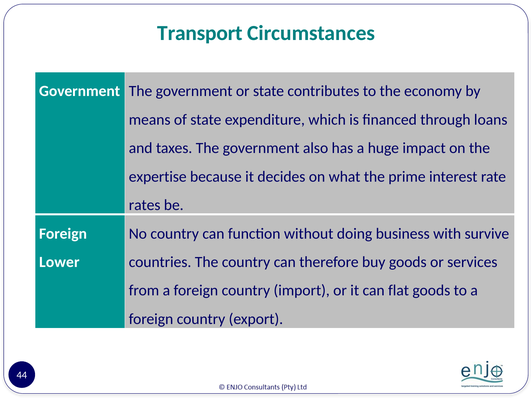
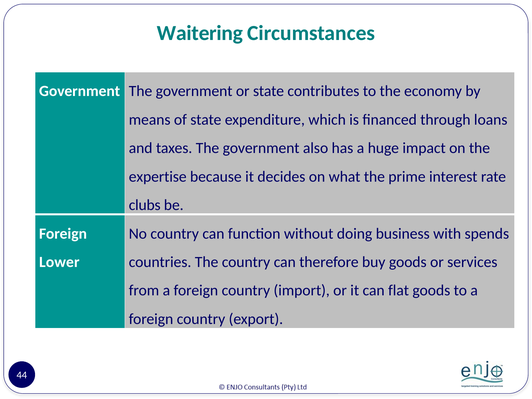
Transport: Transport -> Waitering
rates: rates -> clubs
survive: survive -> spends
